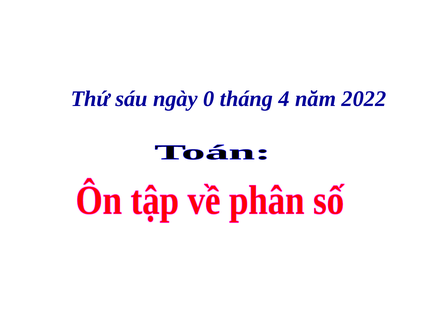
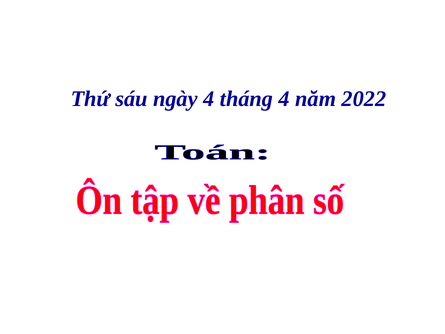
ngày 0: 0 -> 4
